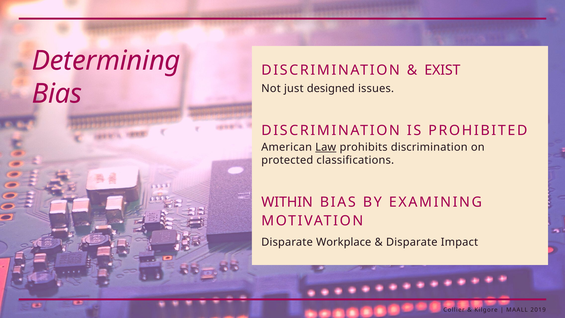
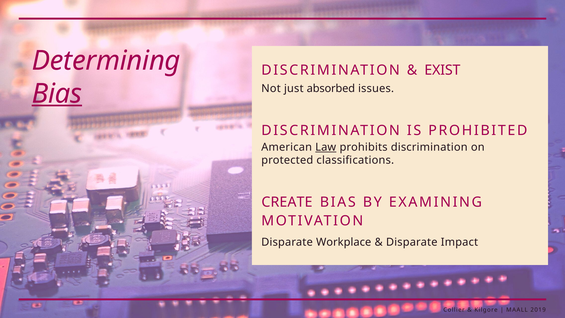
Bias at (57, 94) underline: none -> present
designed: designed -> absorbed
WITHIN: WITHIN -> CREATE
